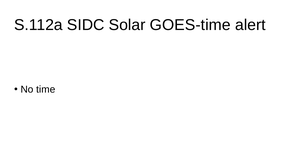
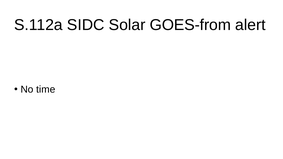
GOES-time: GOES-time -> GOES-from
